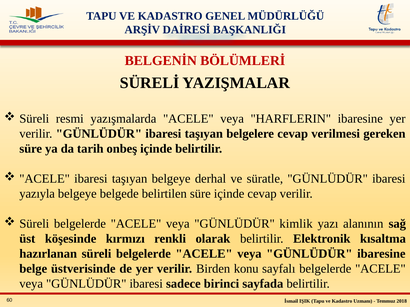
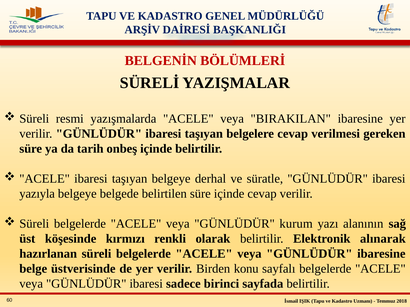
HARFLERIN: HARFLERIN -> BIRAKILAN
kimlik: kimlik -> kurum
kısaltma: kısaltma -> alınarak
